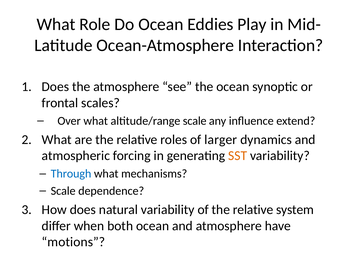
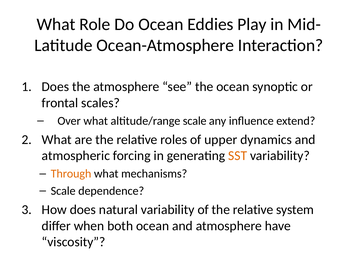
larger: larger -> upper
Through colour: blue -> orange
motions: motions -> viscosity
